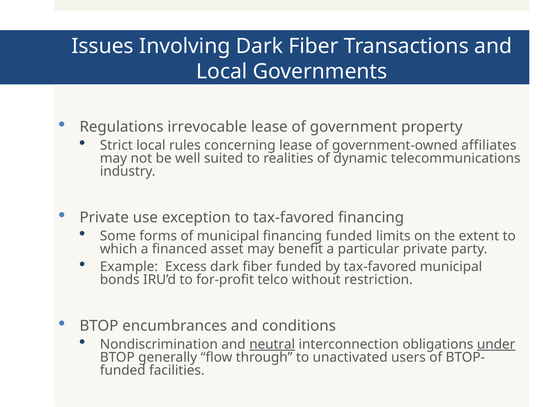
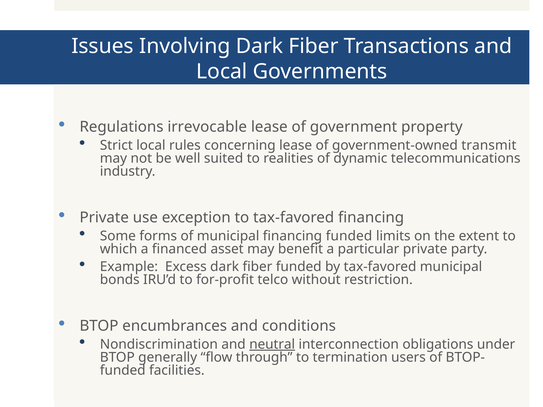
affiliates: affiliates -> transmit
under underline: present -> none
unactivated: unactivated -> termination
